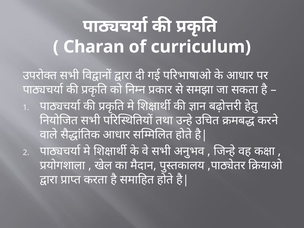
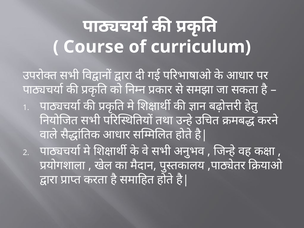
Charan: Charan -> Course
